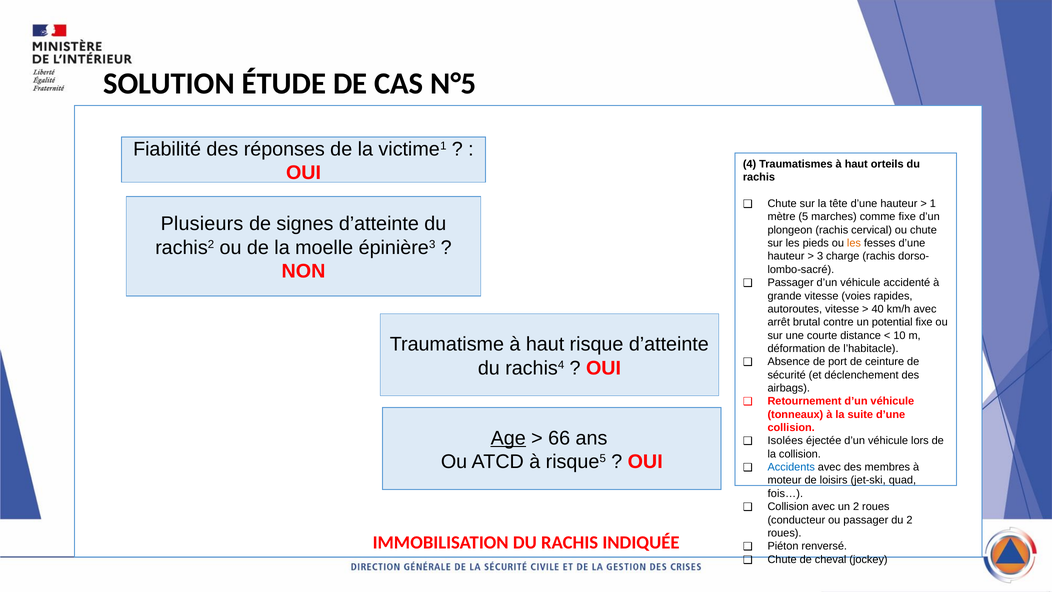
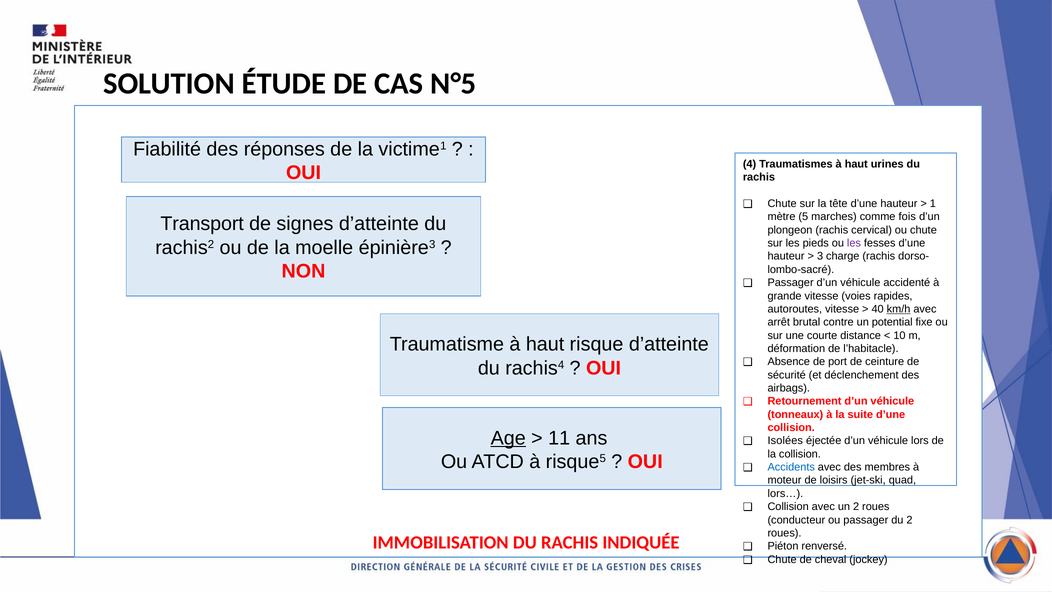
orteils: orteils -> urines
comme fixe: fixe -> fois
Plusieurs: Plusieurs -> Transport
les at (854, 243) colour: orange -> purple
km/h underline: none -> present
66: 66 -> 11
fois…: fois… -> lors…
